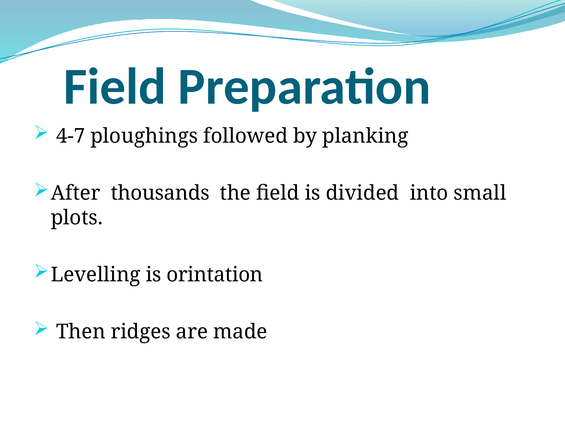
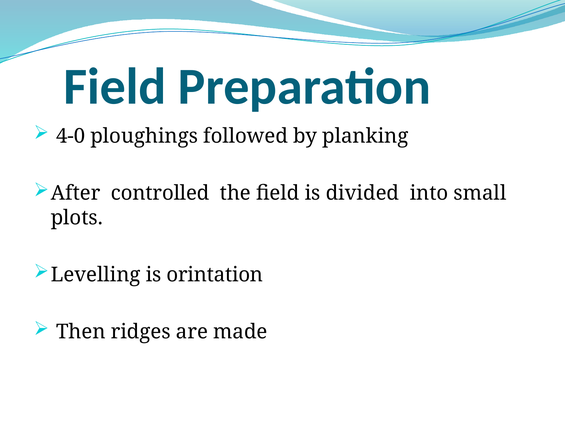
4-7: 4-7 -> 4-0
thousands: thousands -> controlled
